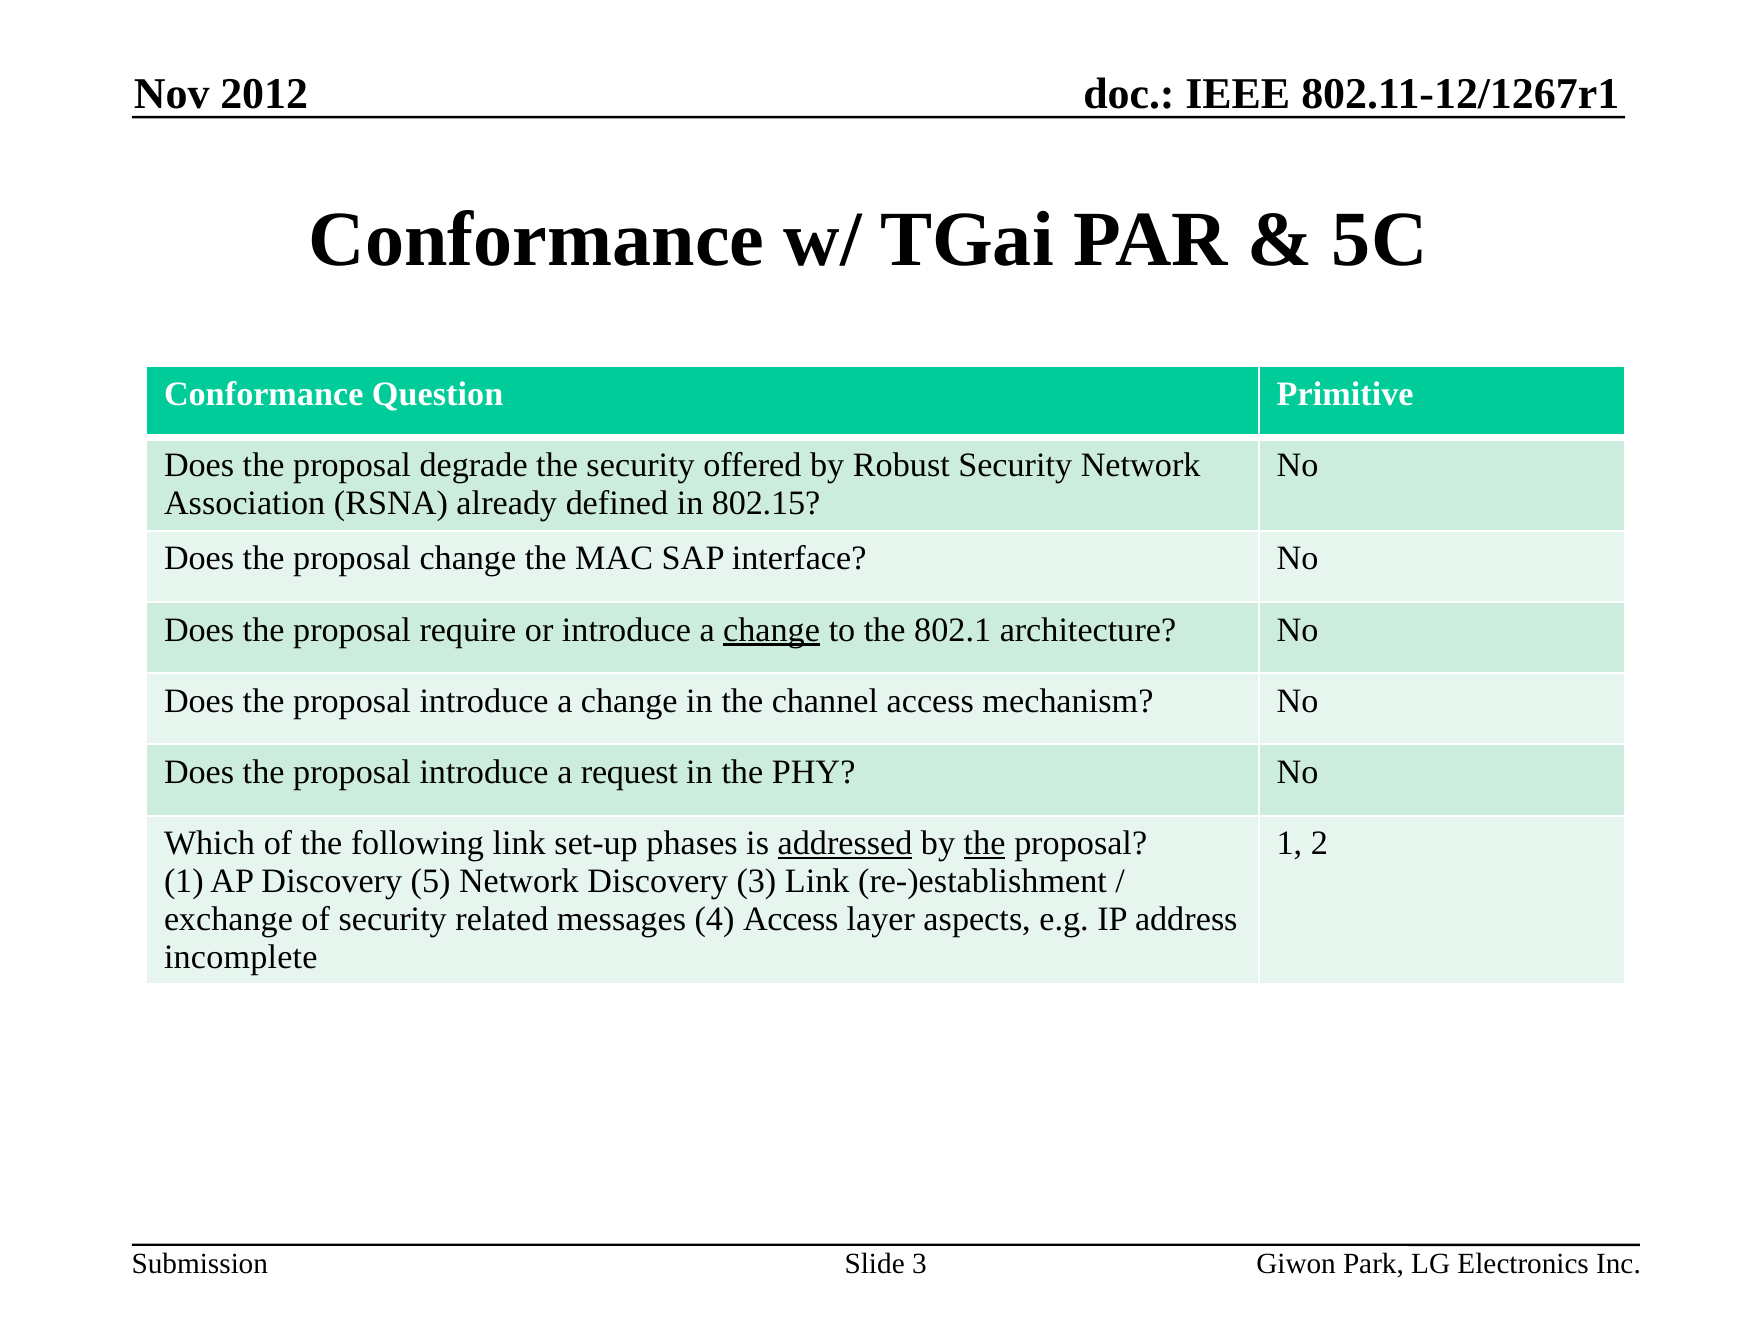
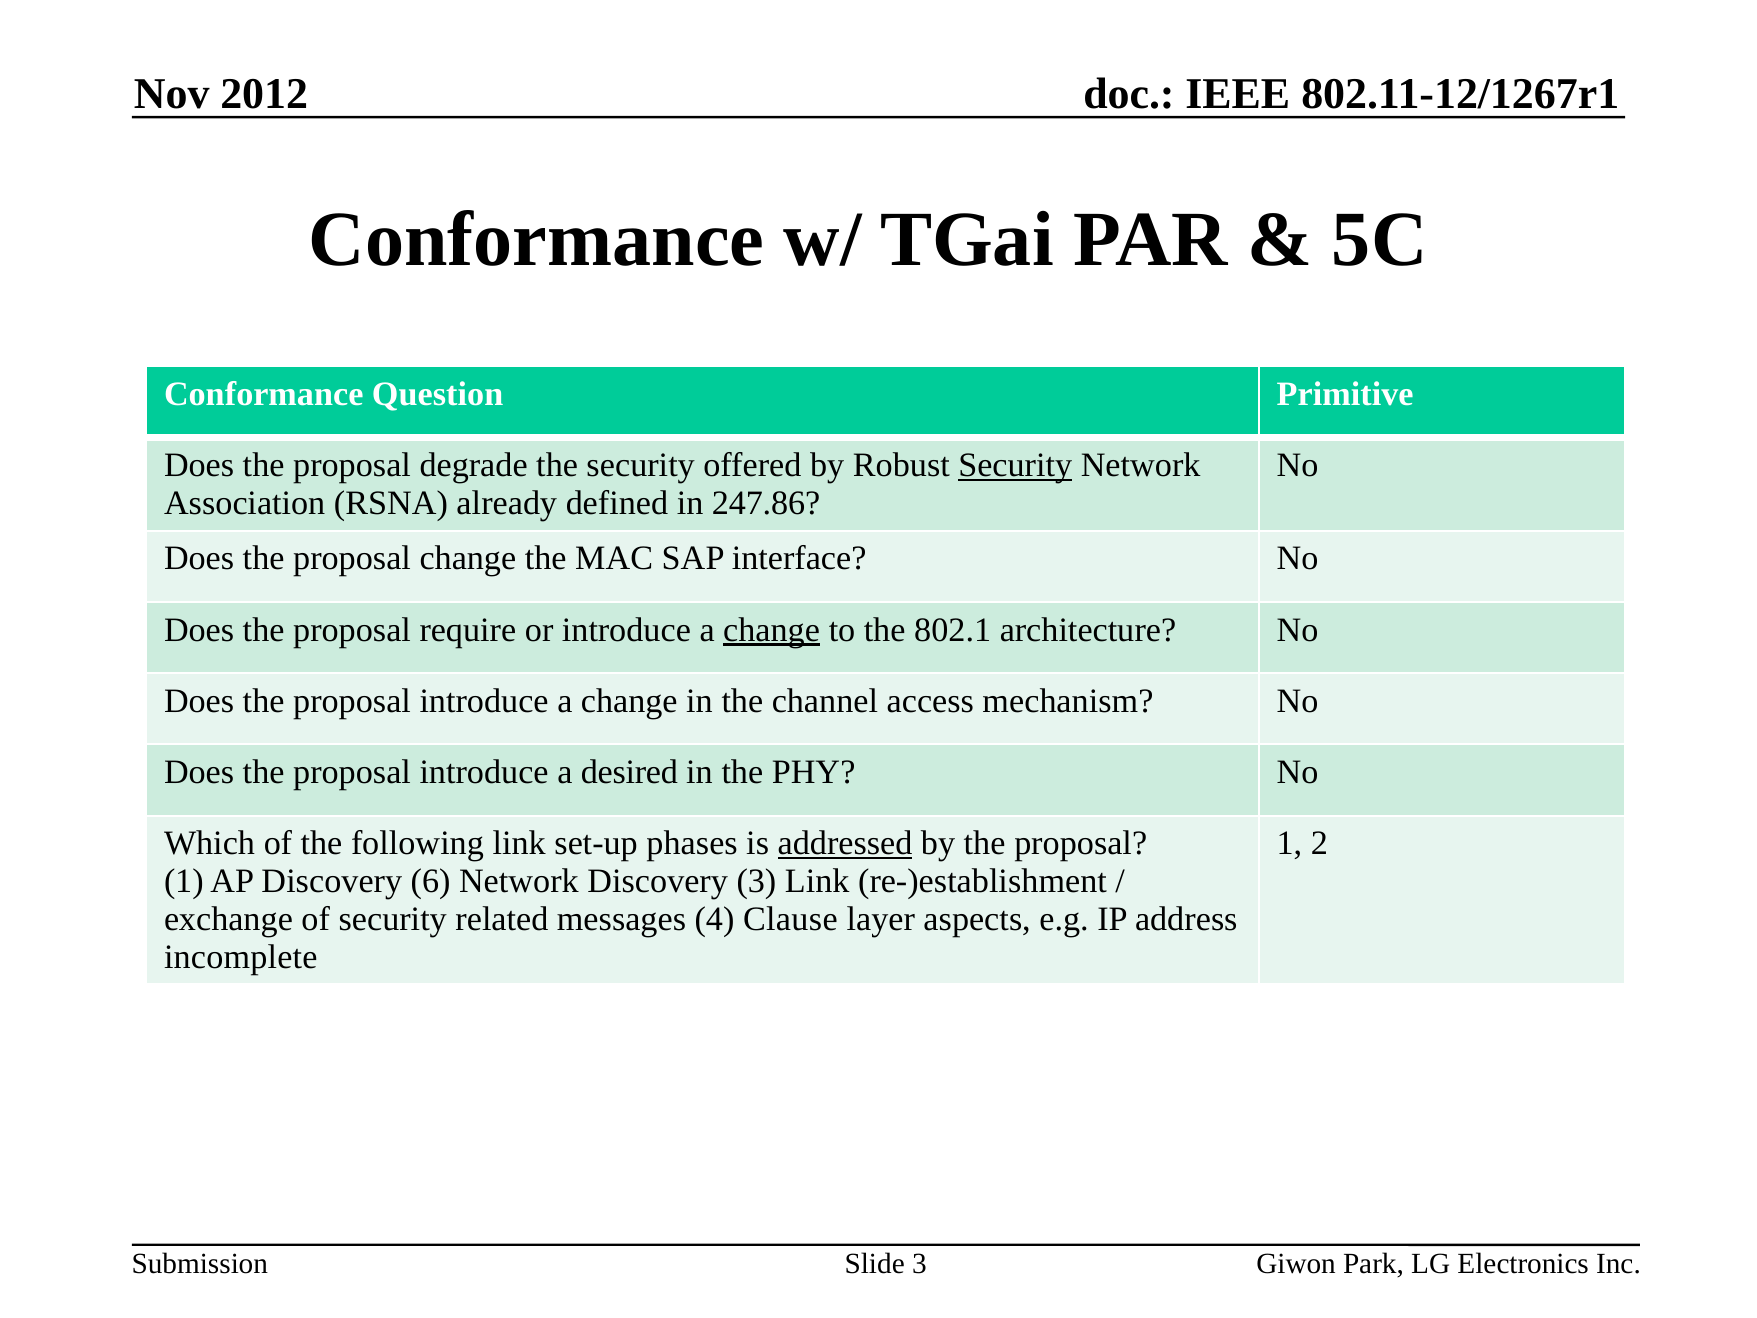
Security at (1015, 465) underline: none -> present
802.15: 802.15 -> 247.86
request: request -> desired
the at (985, 843) underline: present -> none
5: 5 -> 6
4 Access: Access -> Clause
